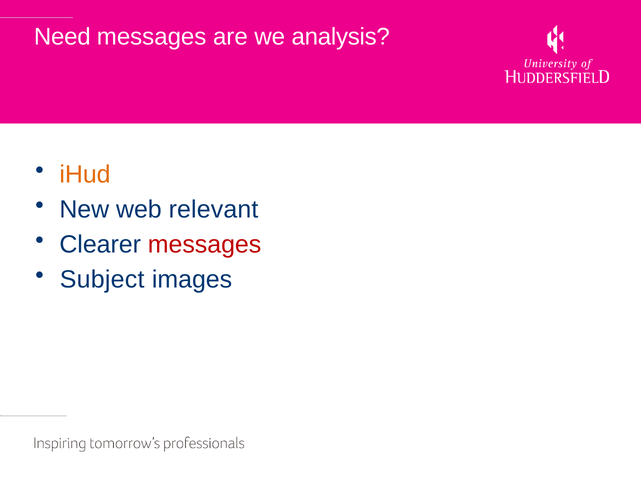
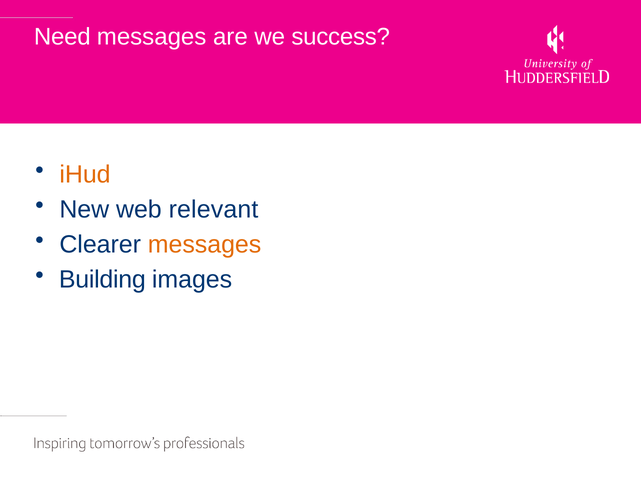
analysis: analysis -> success
messages at (205, 244) colour: red -> orange
Subject: Subject -> Building
